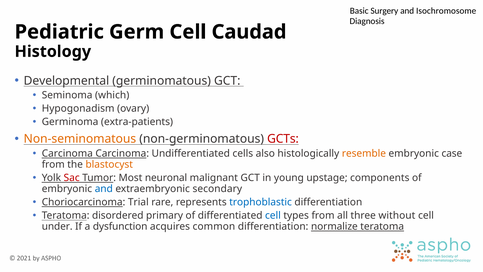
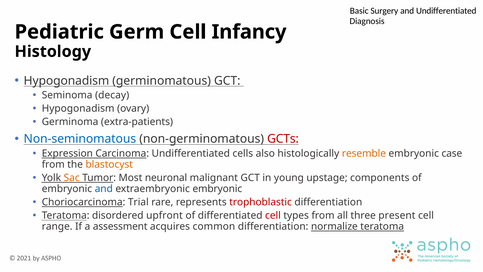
and Isochromosome: Isochromosome -> Undifferentiated
Caudad: Caudad -> Infancy
Developmental at (66, 81): Developmental -> Hypogonadism
which: which -> decay
Non-seminomatous colour: orange -> blue
Carcinoma at (67, 153): Carcinoma -> Expression
Sac colour: red -> orange
extraembryonic secondary: secondary -> embryonic
trophoblastic colour: blue -> red
primary: primary -> upfront
cell at (273, 215) colour: blue -> red
without: without -> present
under: under -> range
dysfunction: dysfunction -> assessment
